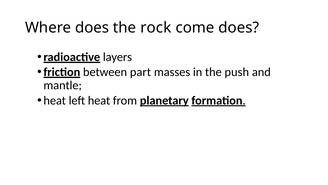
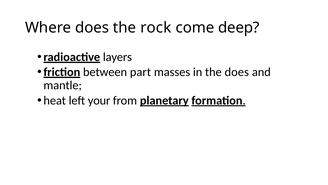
come does: does -> deep
the push: push -> does
left heat: heat -> your
